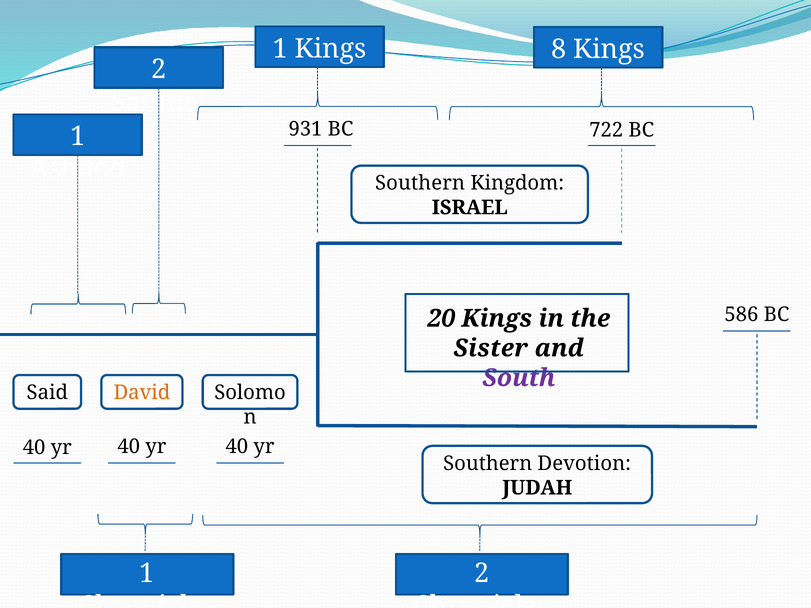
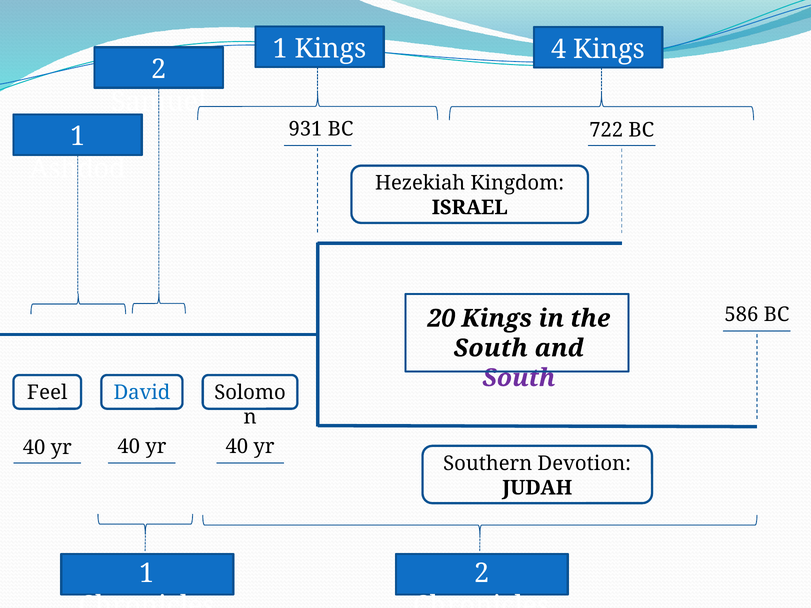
8: 8 -> 4
Southern at (420, 183): Southern -> Hezekiah
Sister at (491, 348): Sister -> South
Said: Said -> Feel
David colour: orange -> blue
